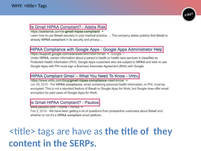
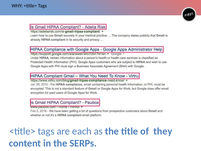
have: have -> each
